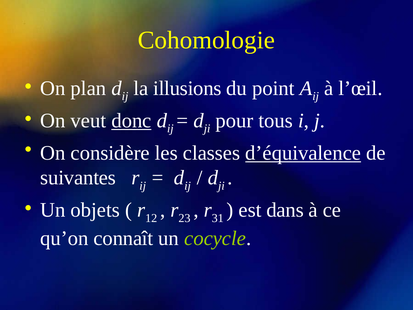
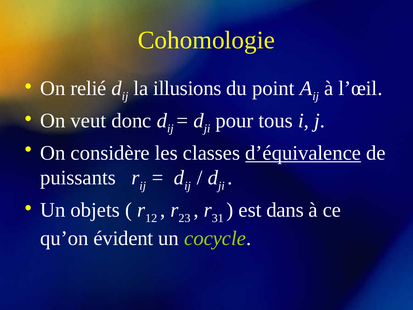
plan: plan -> relié
donc underline: present -> none
suivantes: suivantes -> puissants
connaît: connaît -> évident
